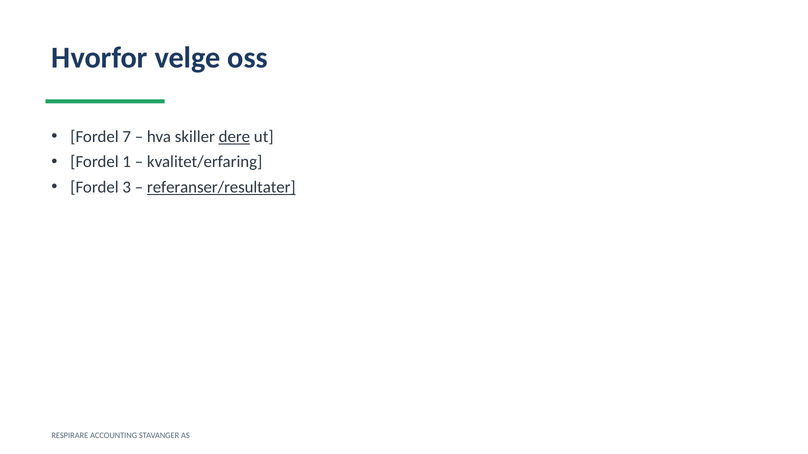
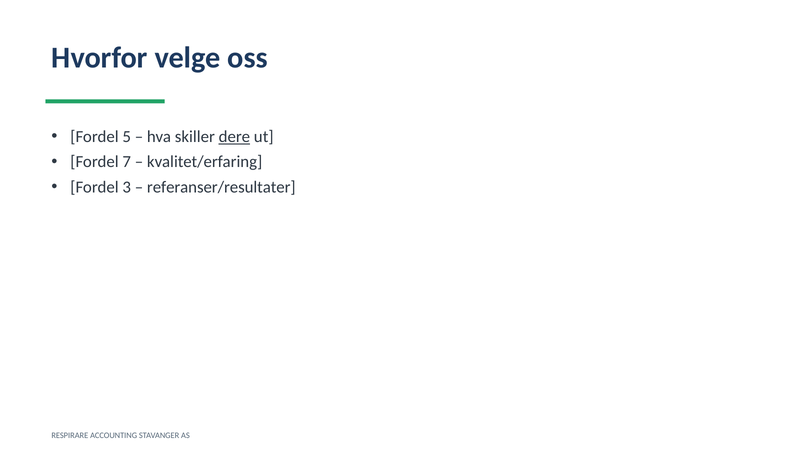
7: 7 -> 5
1: 1 -> 7
referanser/resultater underline: present -> none
